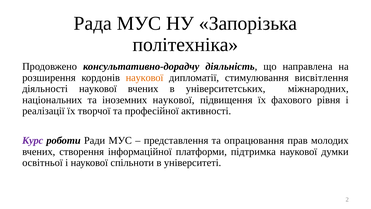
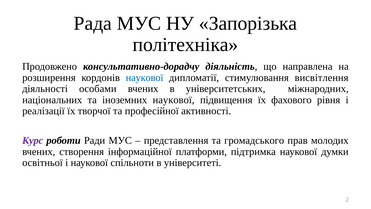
наукової at (145, 77) colour: orange -> blue
діяльності наукової: наукової -> особами
опрацювання: опрацювання -> громадського
